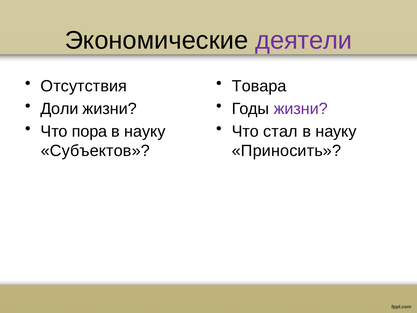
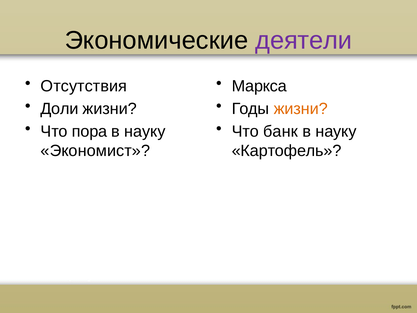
Товара: Товара -> Маркса
жизни at (301, 109) colour: purple -> orange
стал: стал -> банк
Субъектов: Субъектов -> Экономист
Приносить: Приносить -> Картофель
